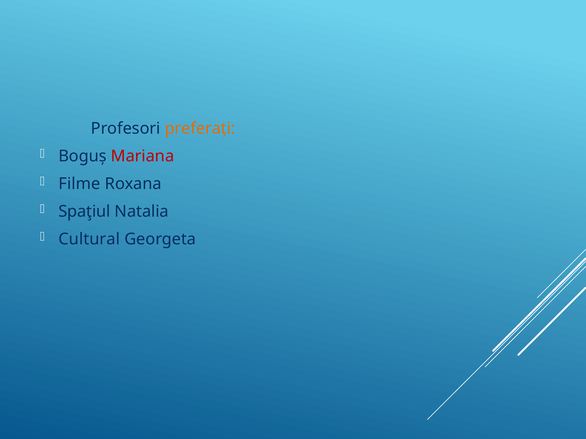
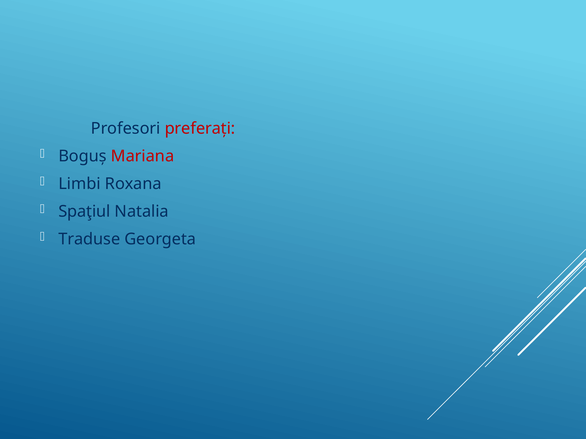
preferați colour: orange -> red
Filme: Filme -> Limbi
Cultural: Cultural -> Traduse
